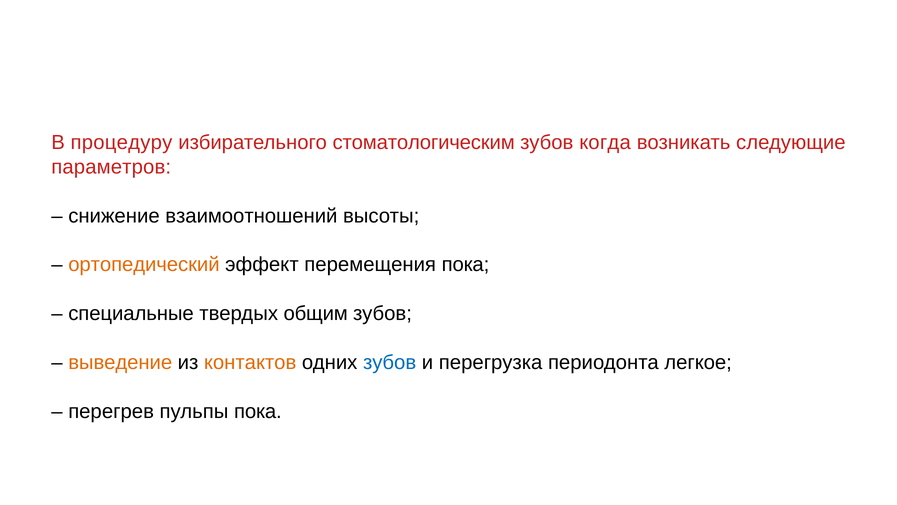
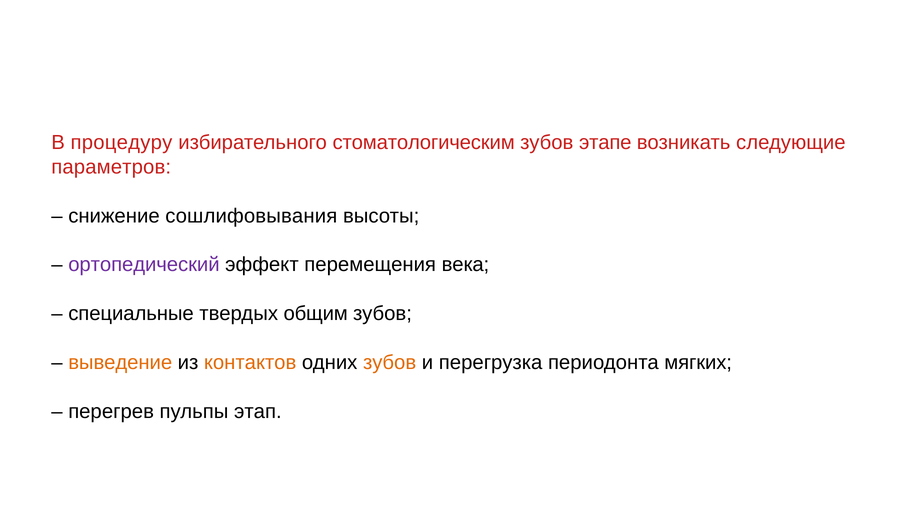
когда: когда -> этапе
взаимоотношений: взаимоотношений -> сошлифовывания
ортопедический colour: orange -> purple
перемещения пока: пока -> века
зубов at (390, 362) colour: blue -> orange
легкое: легкое -> мягких
пульпы пока: пока -> этап
